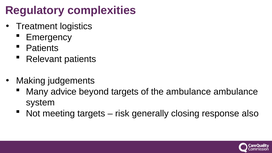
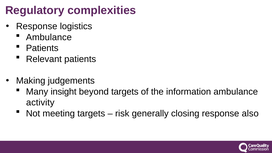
Treatment at (37, 26): Treatment -> Response
Emergency at (49, 37): Emergency -> Ambulance
advice: advice -> insight
the ambulance: ambulance -> information
system: system -> activity
